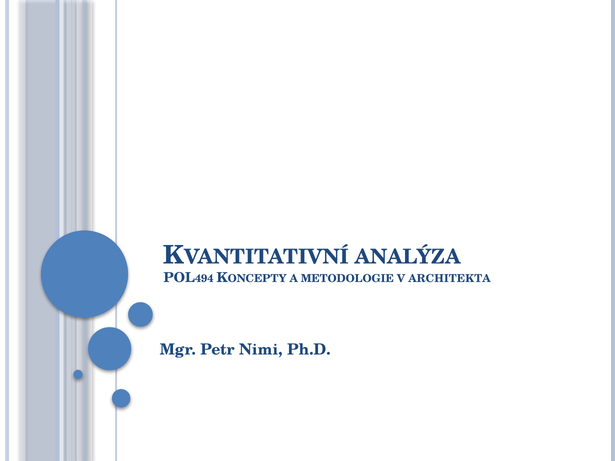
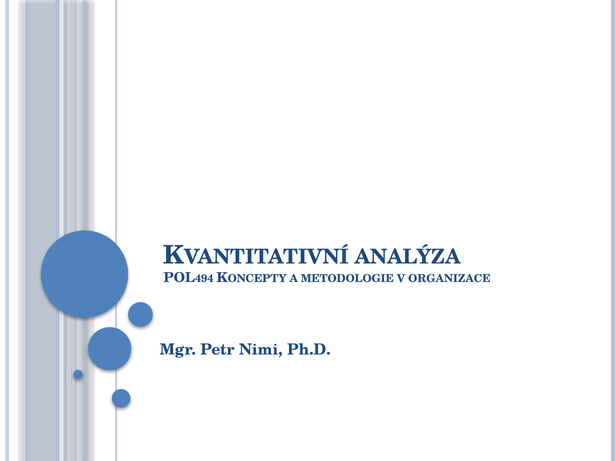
ARCHITEKTA: ARCHITEKTA -> ORGANIZACE
